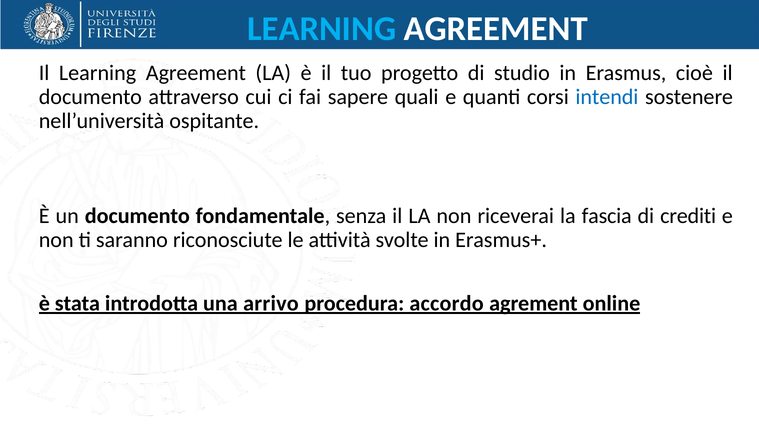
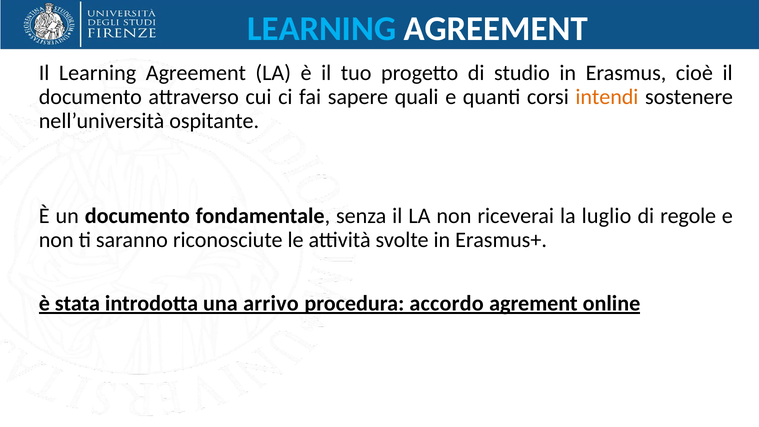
intendi colour: blue -> orange
fascia: fascia -> luglio
crediti: crediti -> regole
